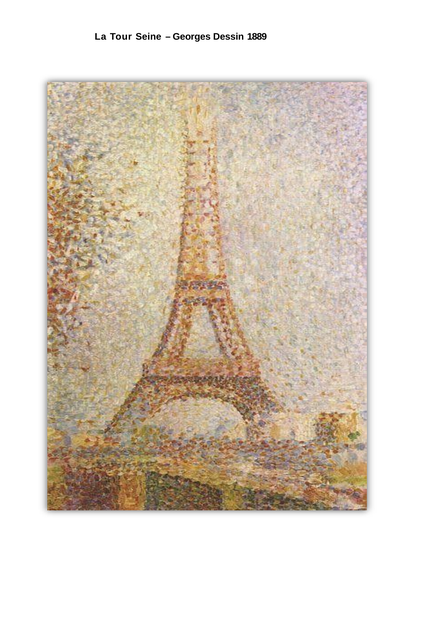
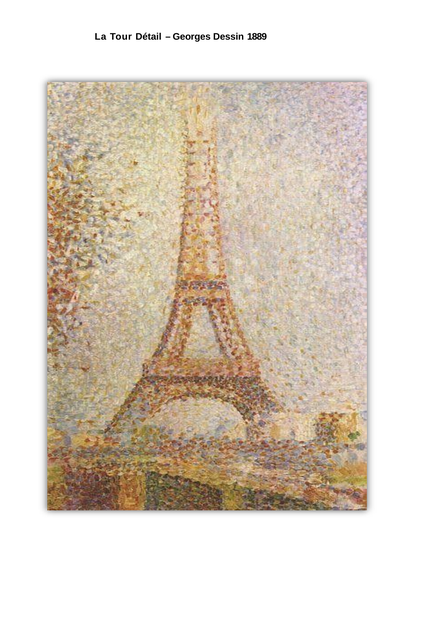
Seine: Seine -> Détail
